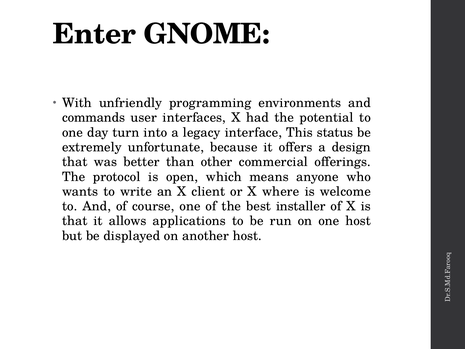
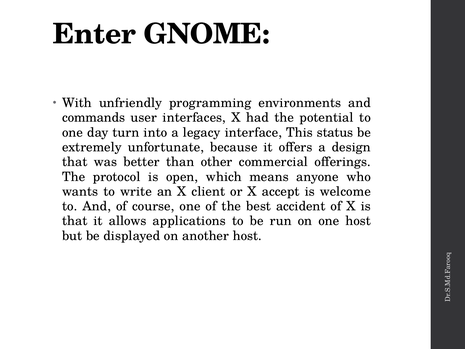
where: where -> accept
installer: installer -> accident
